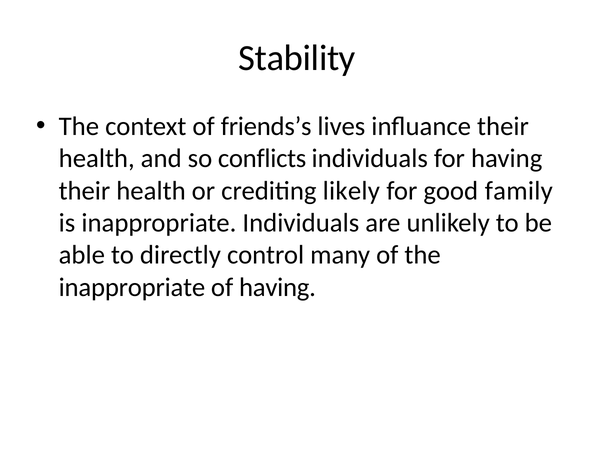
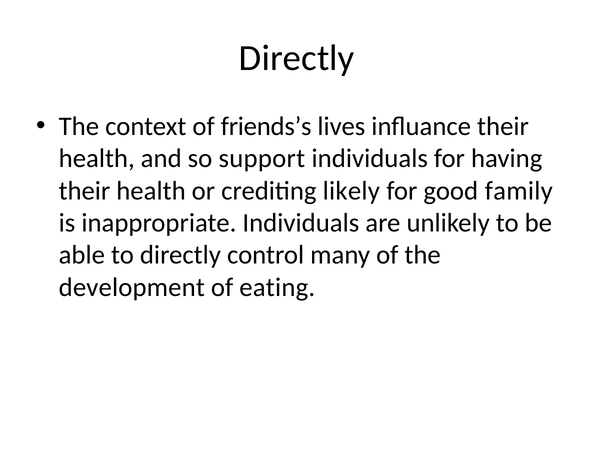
Stability at (297, 58): Stability -> Directly
conflicts: conflicts -> support
inappropriate at (132, 287): inappropriate -> development
of having: having -> eating
